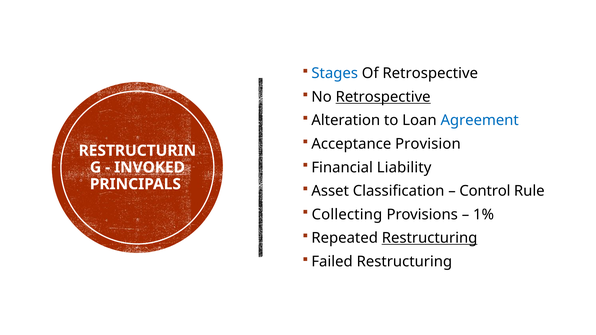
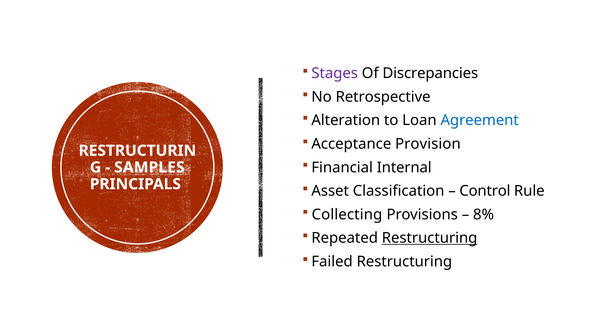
Stages colour: blue -> purple
Of Retrospective: Retrospective -> Discrepancies
Retrospective at (383, 97) underline: present -> none
Liability: Liability -> Internal
INVOKED: INVOKED -> SAMPLES
1%: 1% -> 8%
